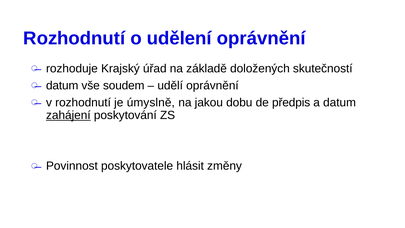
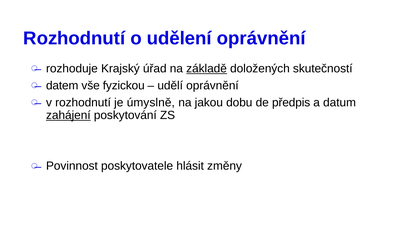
základě underline: none -> present
datum at (62, 85): datum -> datem
soudem: soudem -> fyzickou
